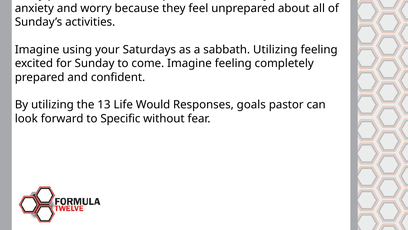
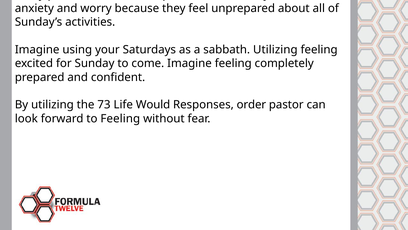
13: 13 -> 73
goals: goals -> order
to Specific: Specific -> Feeling
